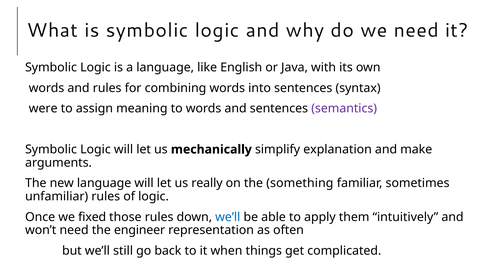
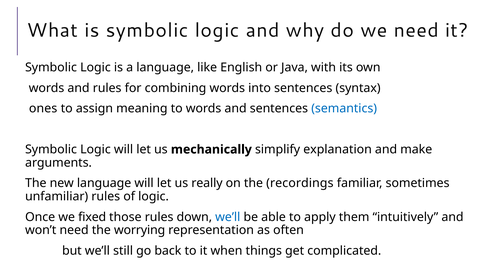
were: were -> ones
semantics colour: purple -> blue
something: something -> recordings
engineer: engineer -> worrying
